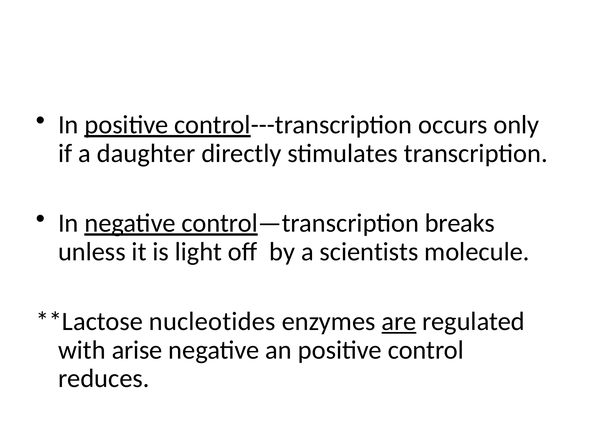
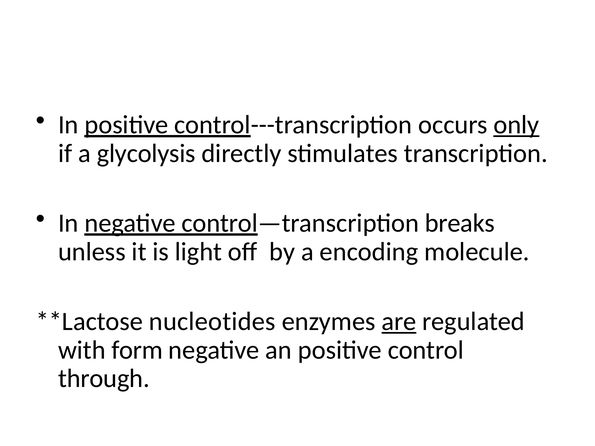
only underline: none -> present
daughter: daughter -> glycolysis
scientists: scientists -> encoding
arise: arise -> form
reduces: reduces -> through
